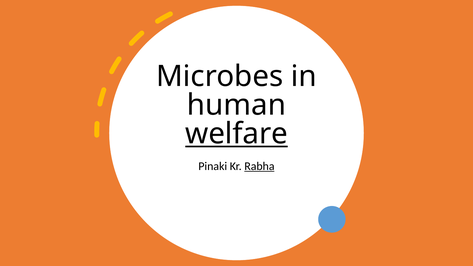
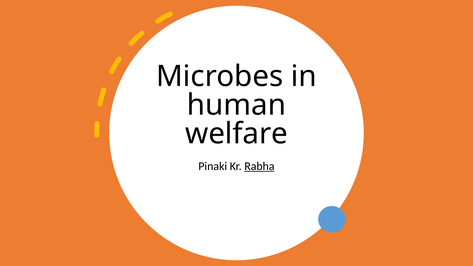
welfare underline: present -> none
